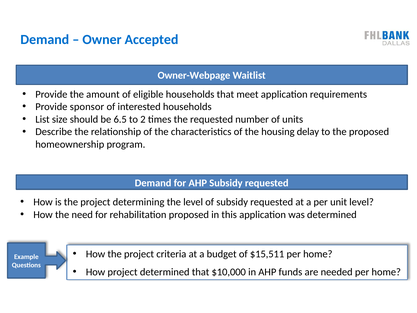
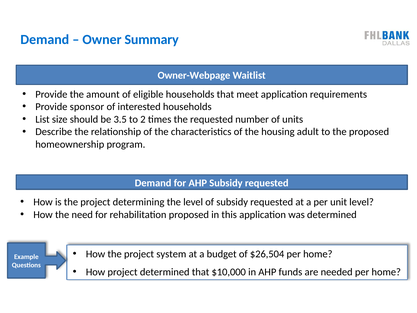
Accepted: Accepted -> Summary
6.5: 6.5 -> 3.5
delay: delay -> adult
criteria: criteria -> system
$15,511: $15,511 -> $26,504
